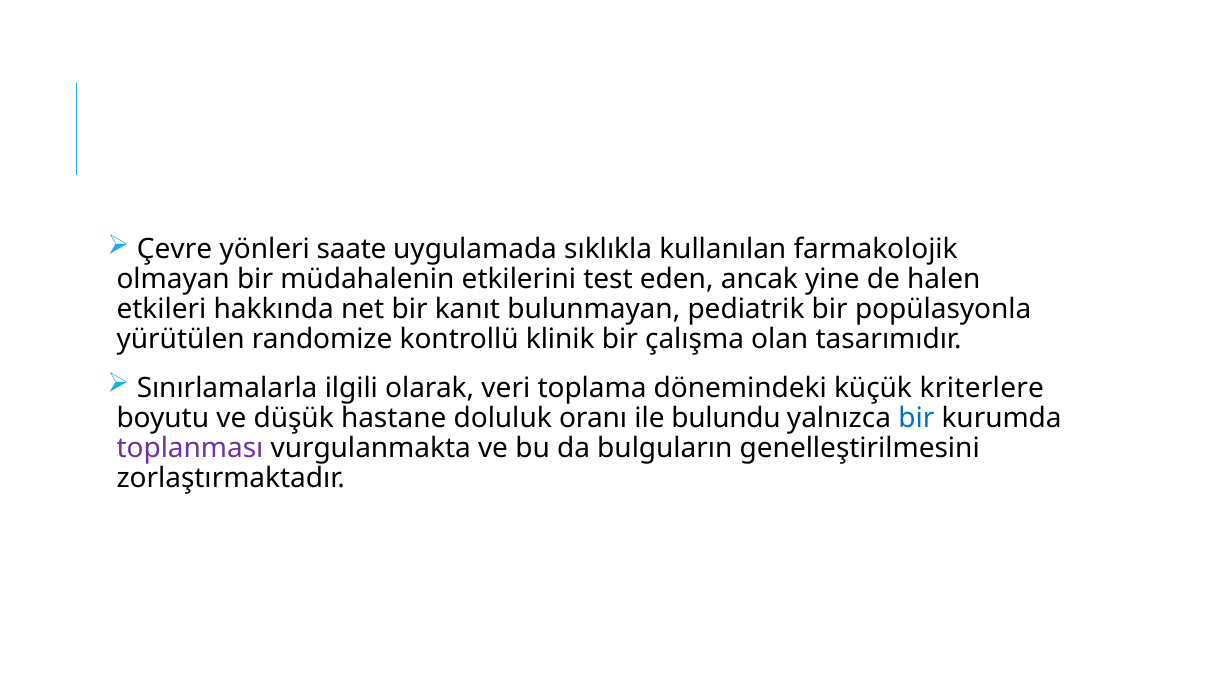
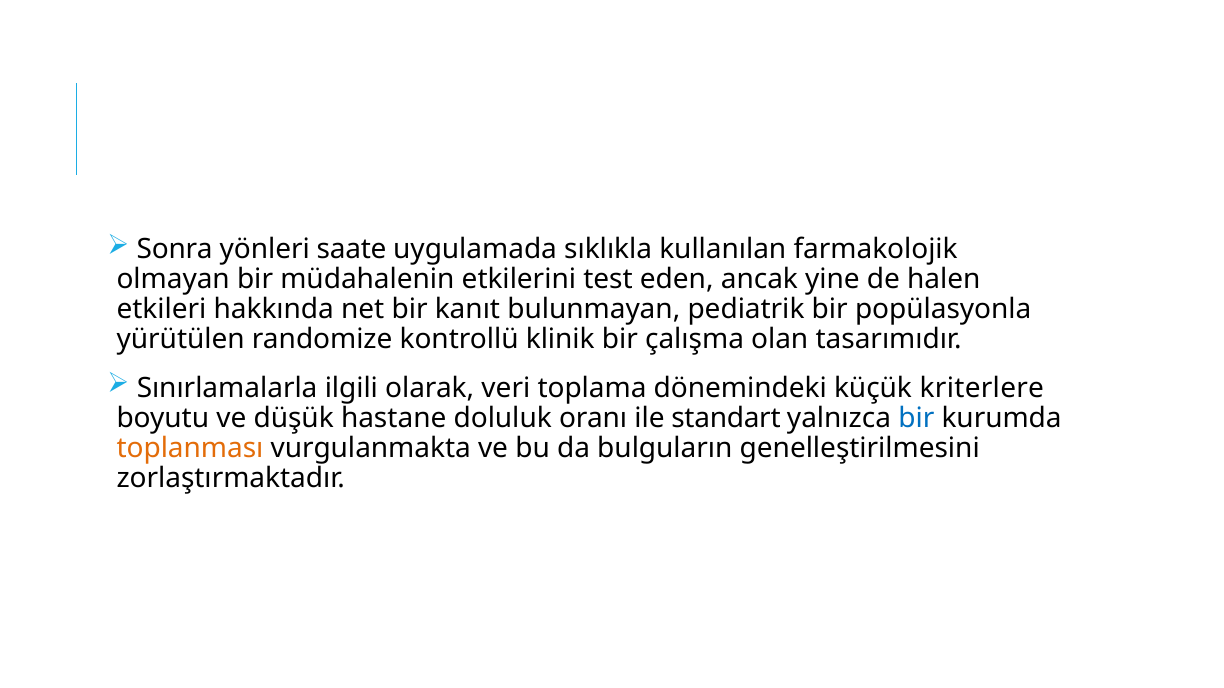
Çevre: Çevre -> Sonra
bulundu: bulundu -> standart
toplanması colour: purple -> orange
